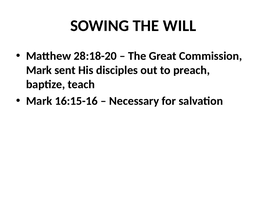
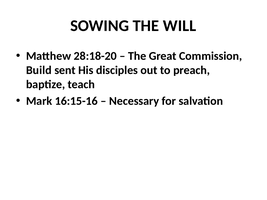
Mark at (39, 70): Mark -> Build
